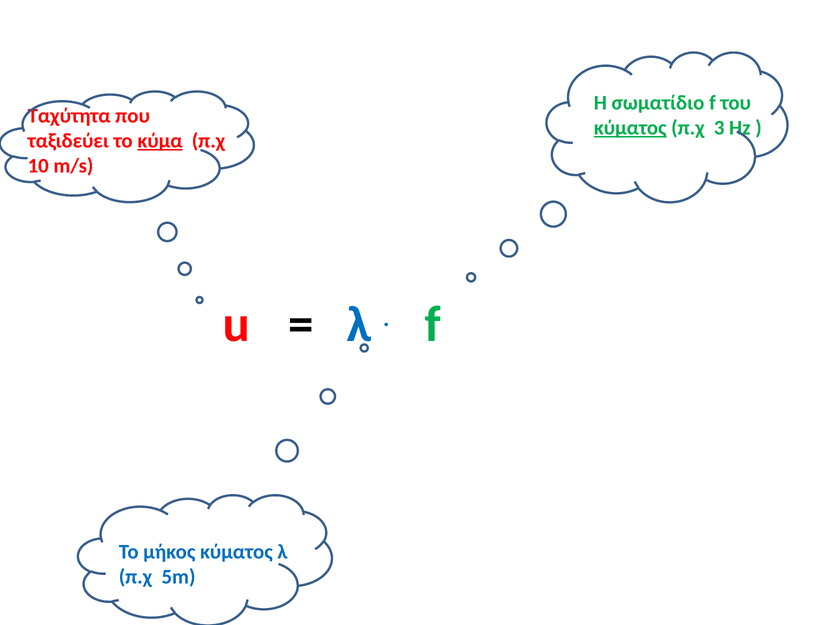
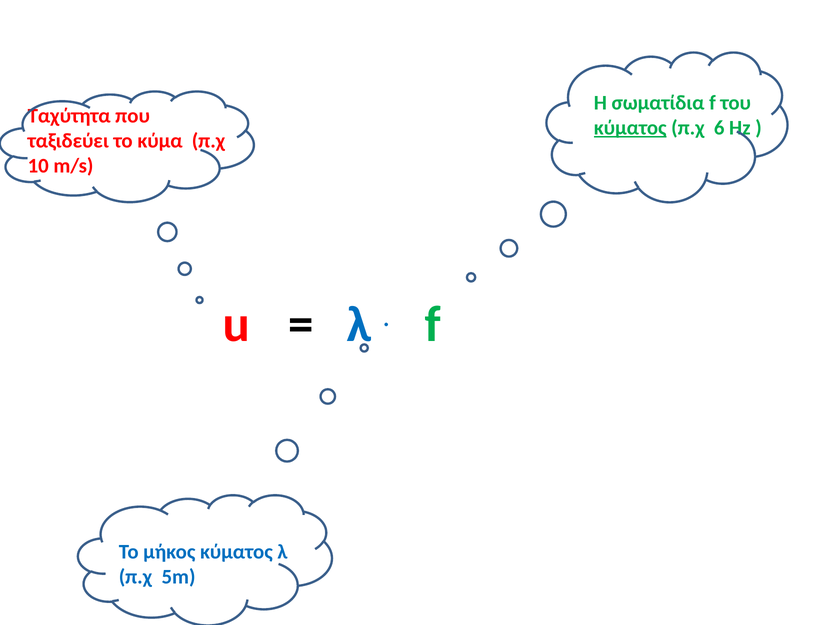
σωματίδιο: σωματίδιο -> σωματίδια
3: 3 -> 6
κύμα underline: present -> none
